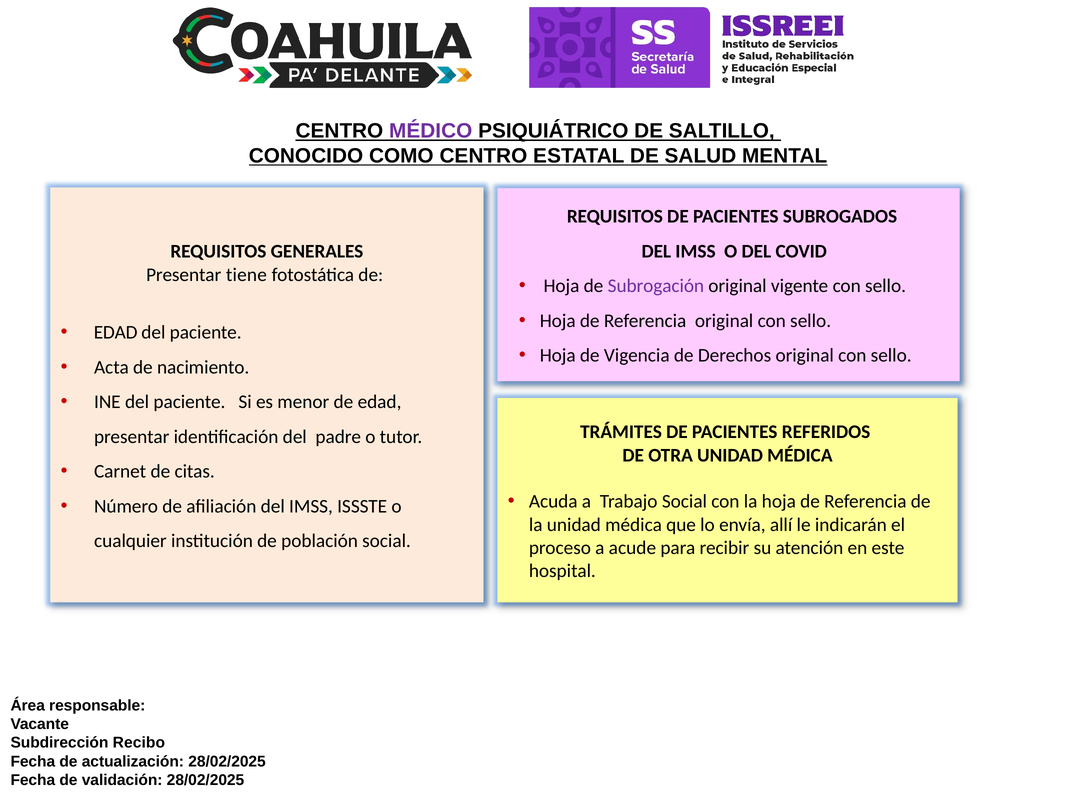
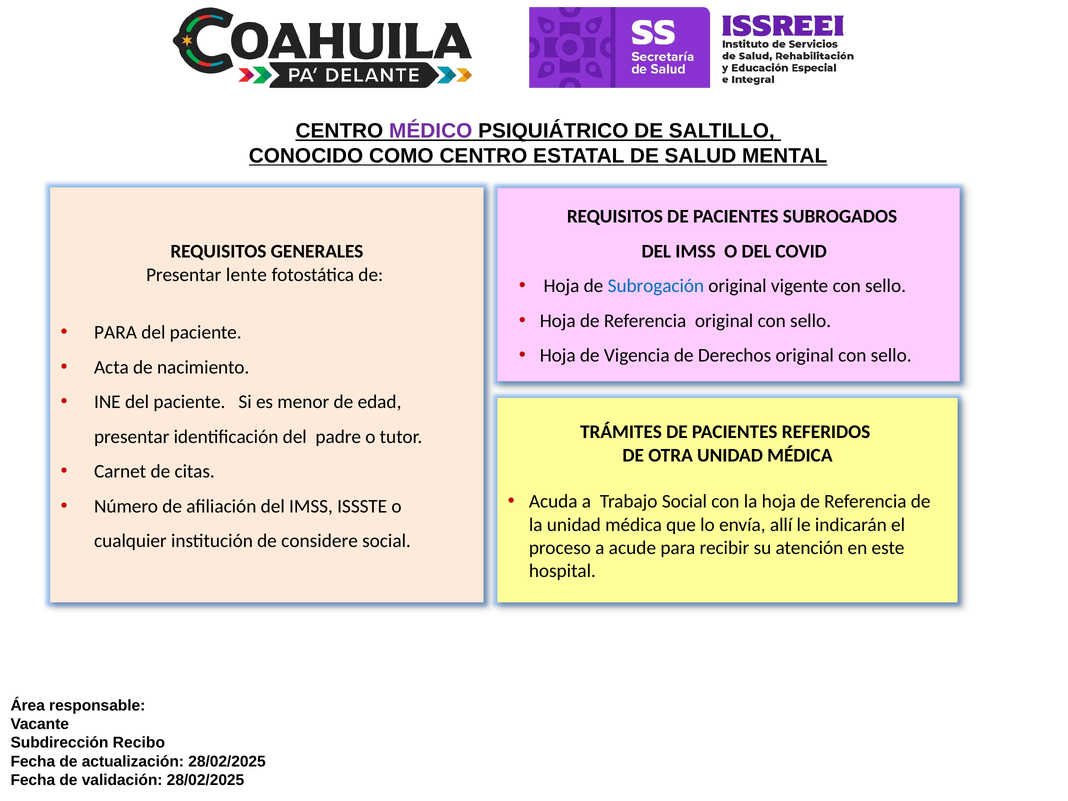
tiene: tiene -> lente
Subrogación colour: purple -> blue
EDAD at (116, 333): EDAD -> PARA
población: población -> considere
